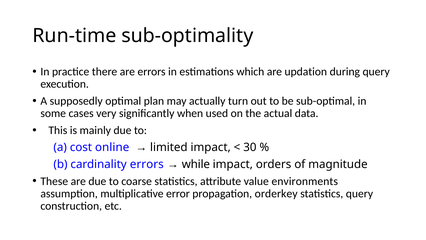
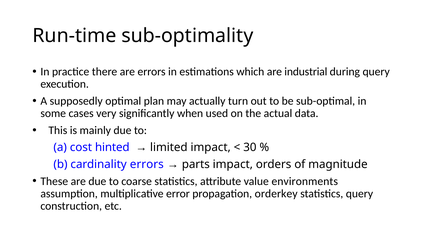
updation: updation -> industrial
online: online -> hinted
while: while -> parts
